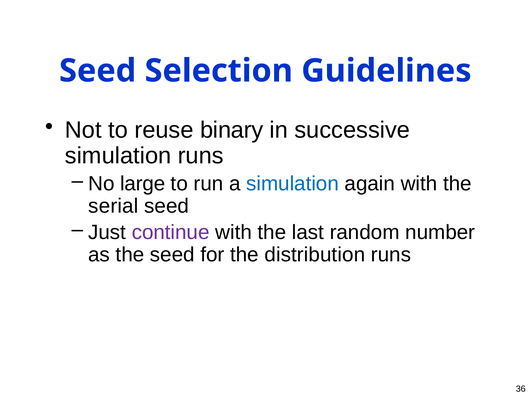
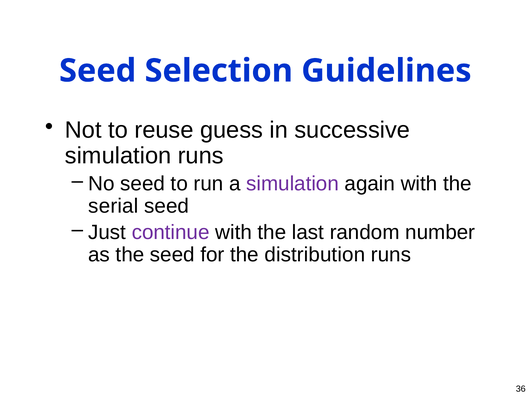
binary: binary -> guess
No large: large -> seed
simulation at (293, 184) colour: blue -> purple
